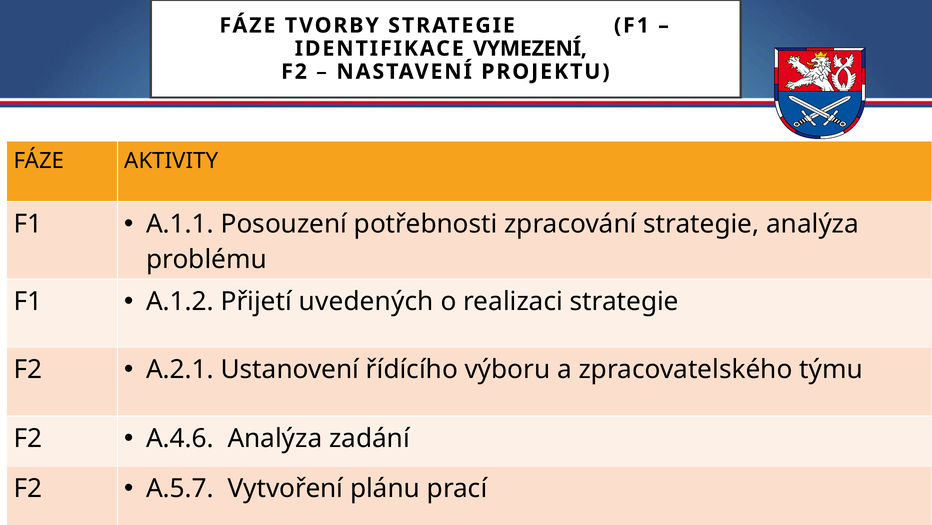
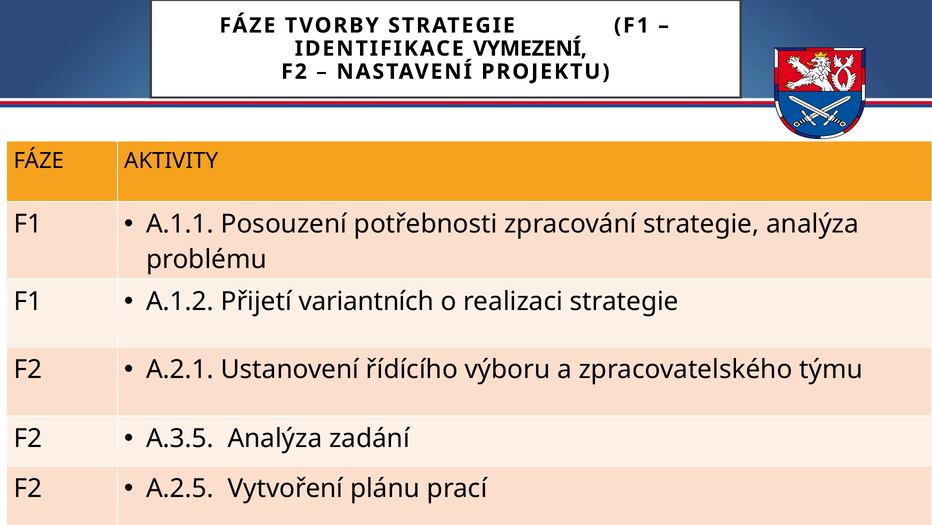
uvedených: uvedených -> variantních
A.4.6: A.4.6 -> A.3.5
A.5.7: A.5.7 -> A.2.5
